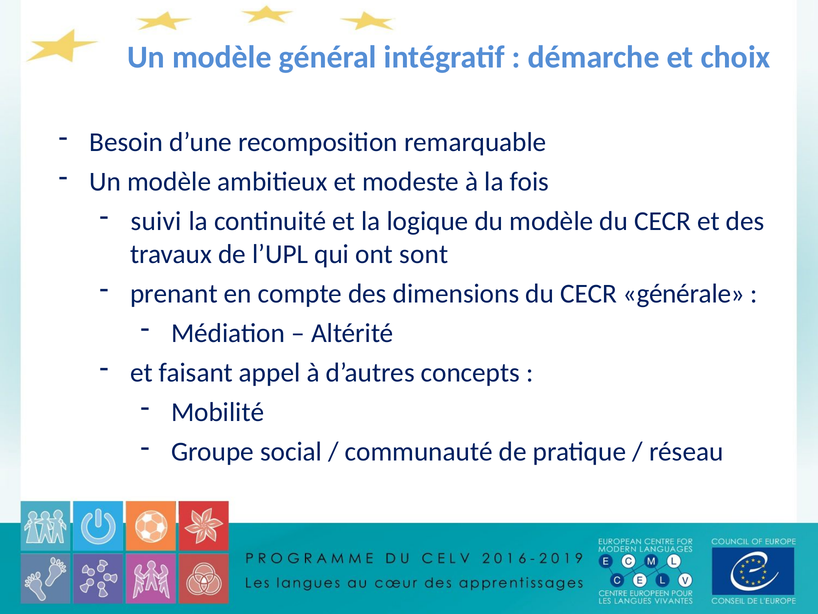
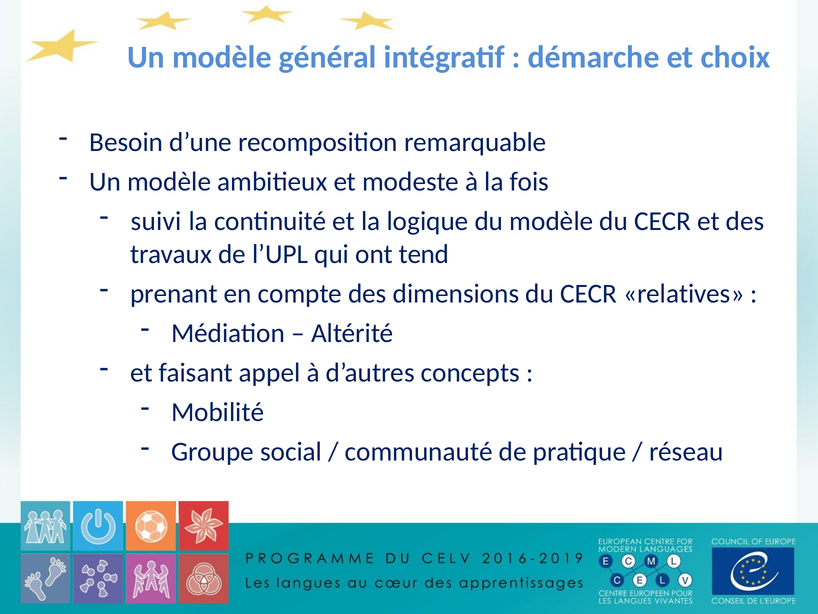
sont: sont -> tend
générale: générale -> relatives
